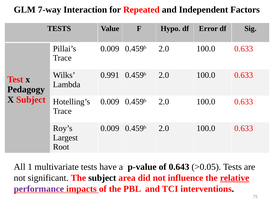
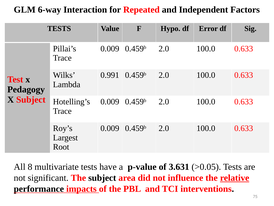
7-way: 7-way -> 6-way
1: 1 -> 8
0.643: 0.643 -> 3.631
performance colour: purple -> black
